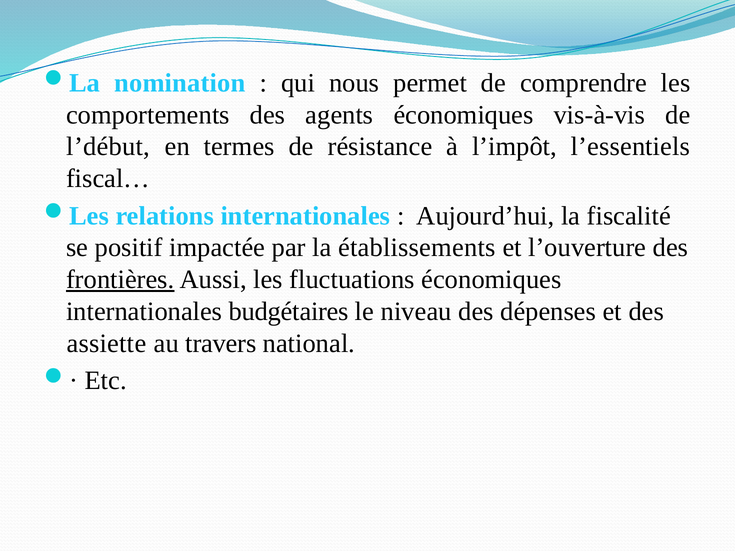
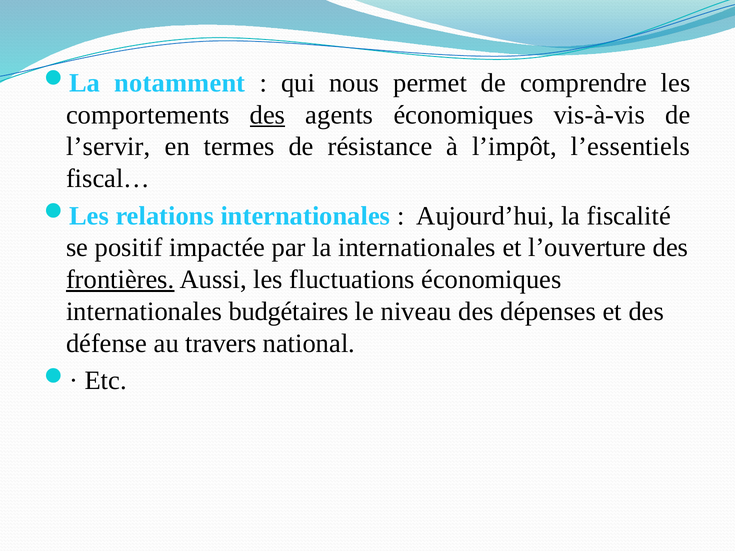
nomination: nomination -> notamment
des at (268, 115) underline: none -> present
l’début: l’début -> l’servir
la établissements: établissements -> internationales
assiette: assiette -> défense
